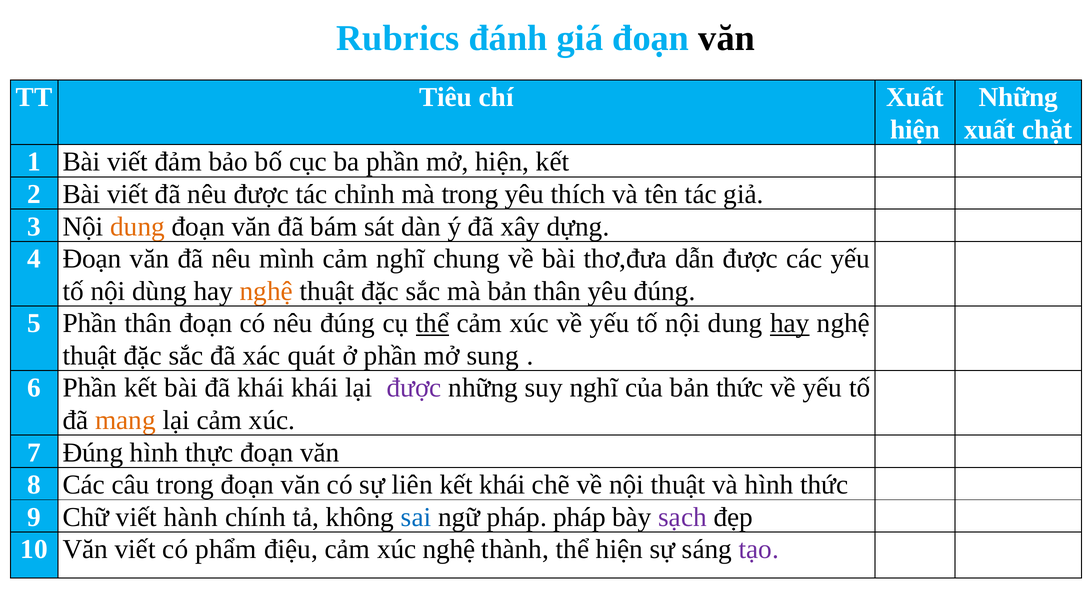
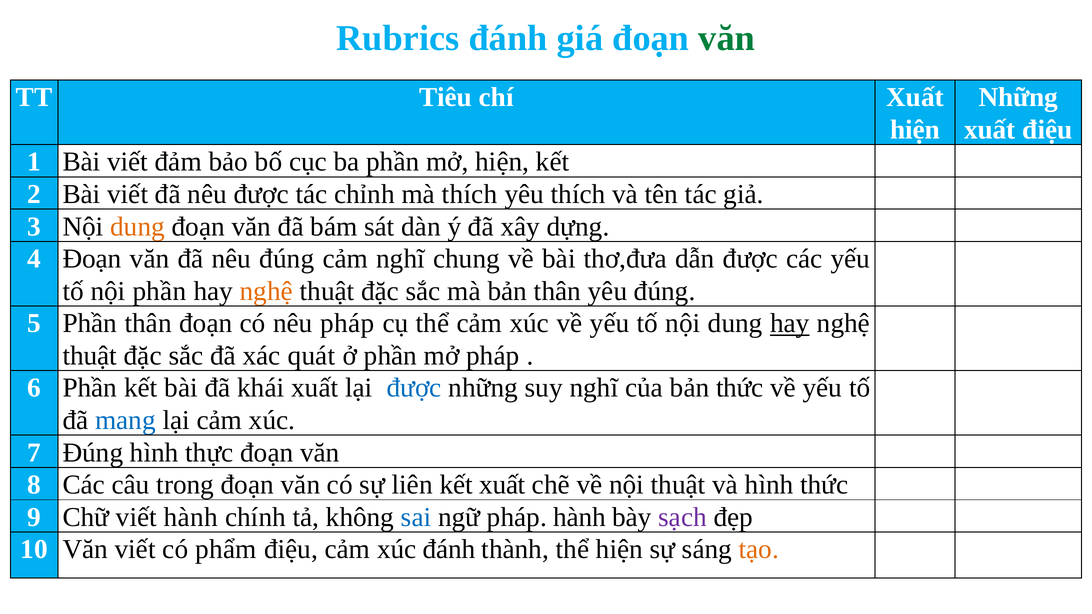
văn at (727, 38) colour: black -> green
xuất chặt: chặt -> điệu
mà trong: trong -> thích
nêu mình: mình -> đúng
nội dùng: dùng -> phần
nêu đúng: đúng -> pháp
thể at (433, 324) underline: present -> none
mở sung: sung -> pháp
khái khái: khái -> xuất
được at (414, 388) colour: purple -> blue
mang colour: orange -> blue
kết khái: khái -> xuất
pháp pháp: pháp -> hành
xúc nghệ: nghệ -> đánh
tạo colour: purple -> orange
